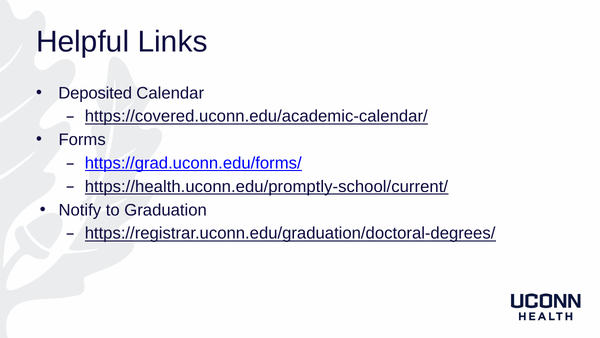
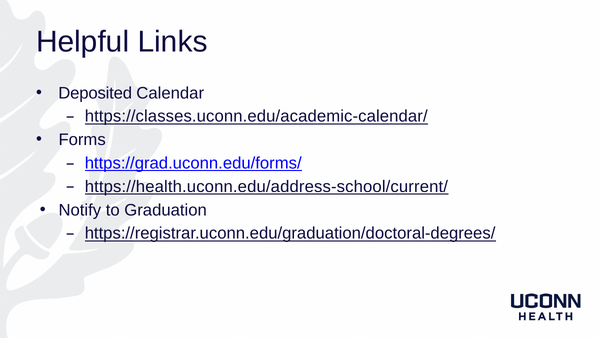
https://covered.uconn.edu/academic-calendar/: https://covered.uconn.edu/academic-calendar/ -> https://classes.uconn.edu/academic-calendar/
https://health.uconn.edu/promptly-school/current/: https://health.uconn.edu/promptly-school/current/ -> https://health.uconn.edu/address-school/current/
